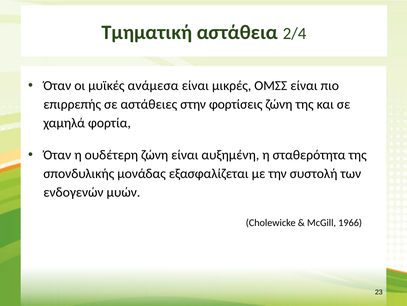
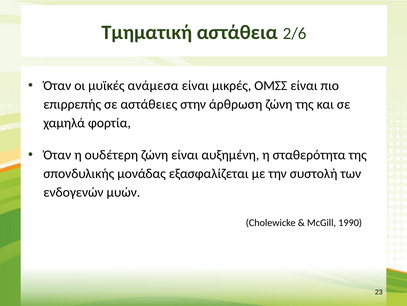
2/4: 2/4 -> 2/6
φορτίσεις: φορτίσεις -> άρθρωση
1966: 1966 -> 1990
